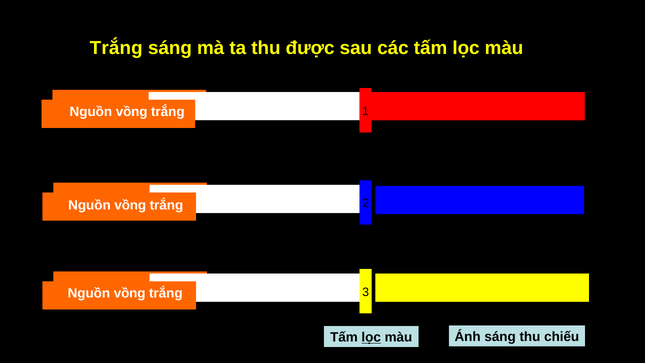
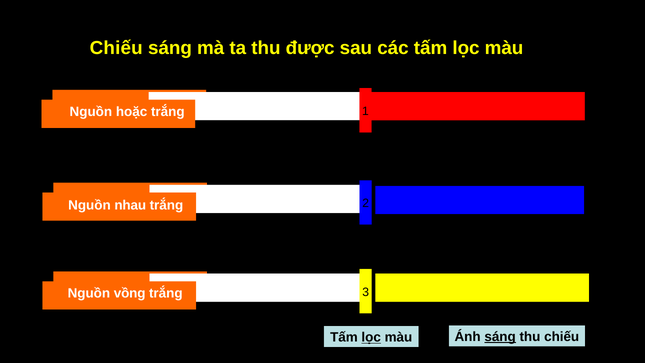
Trắng at (116, 48): Trắng -> Chiếu
vồng at (132, 112): vồng -> hoặc
vồng at (130, 205): vồng -> nhau
sáng at (500, 337) underline: none -> present
